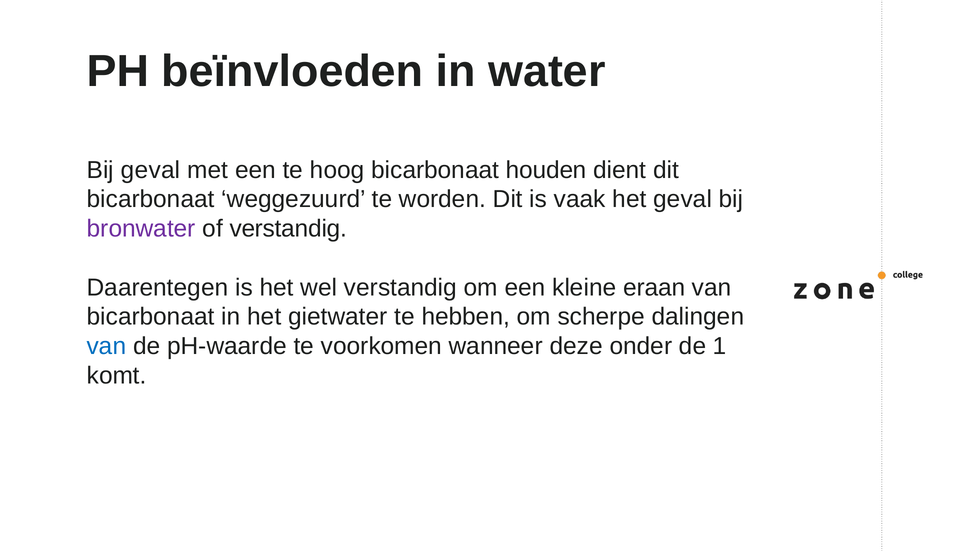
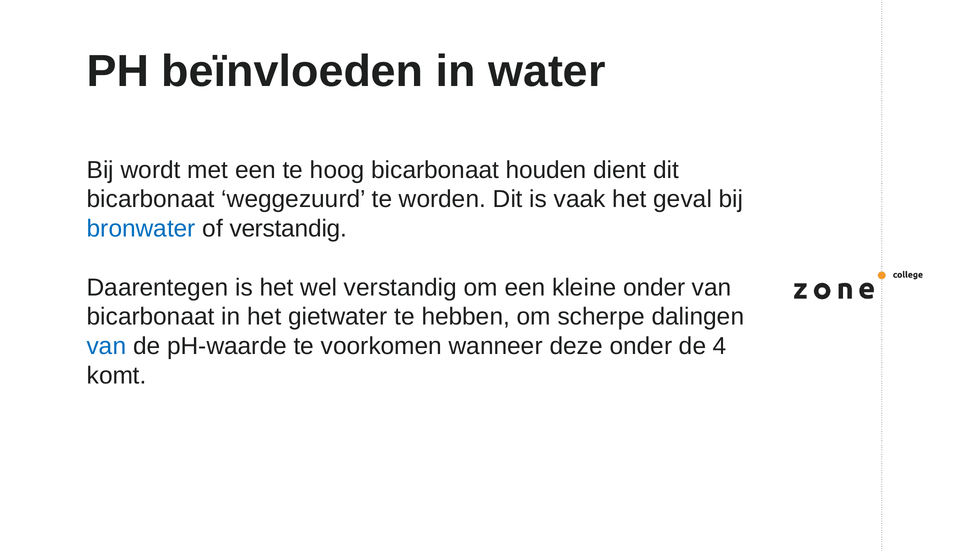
Bij geval: geval -> wordt
bronwater colour: purple -> blue
kleine eraan: eraan -> onder
1: 1 -> 4
